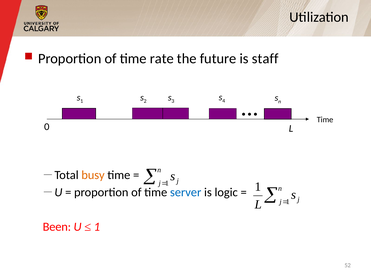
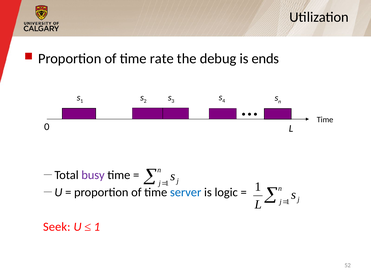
future: future -> debug
staff: staff -> ends
busy colour: orange -> purple
Been: Been -> Seek
